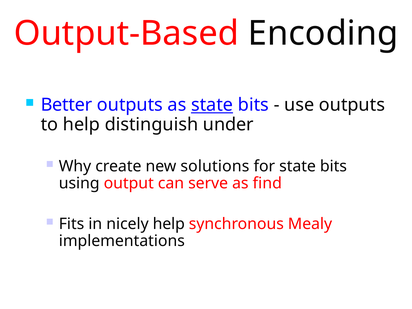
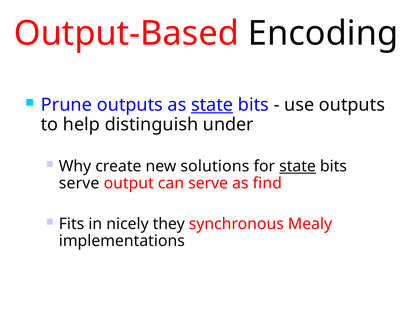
Better: Better -> Prune
state at (298, 166) underline: none -> present
using at (79, 183): using -> serve
nicely help: help -> they
